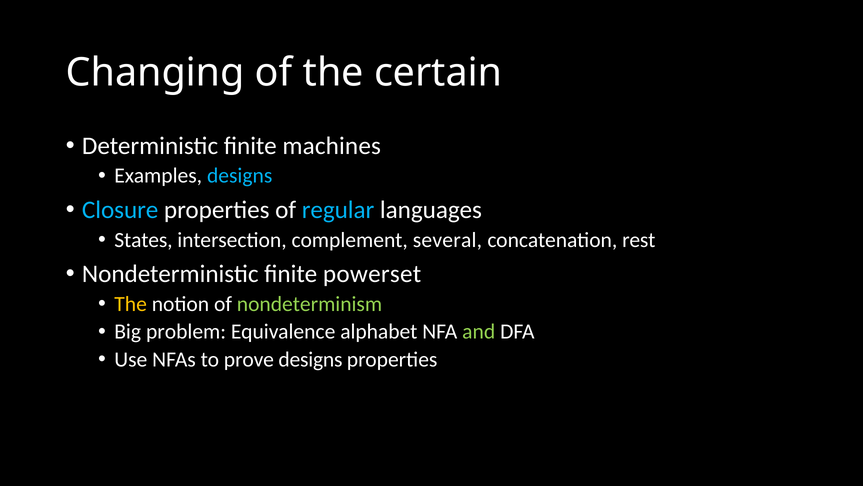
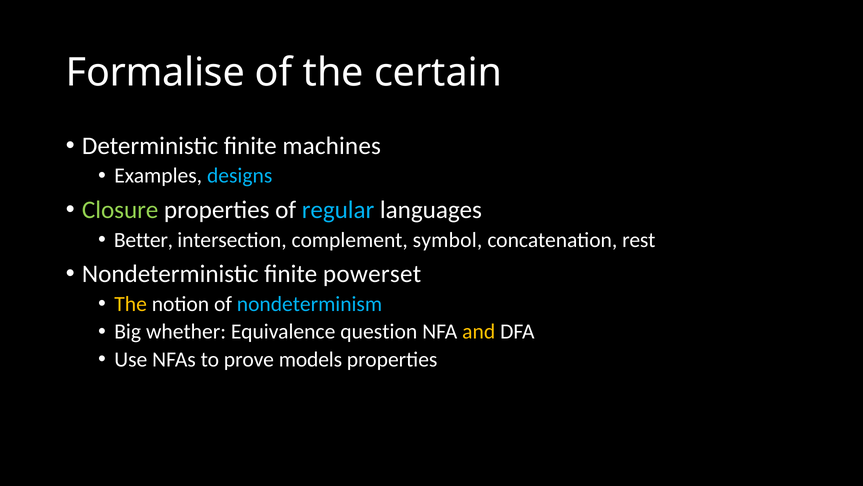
Changing: Changing -> Formalise
Closure colour: light blue -> light green
States: States -> Better
several: several -> symbol
nondeterminism colour: light green -> light blue
problem: problem -> whether
alphabet: alphabet -> question
and colour: light green -> yellow
prove designs: designs -> models
